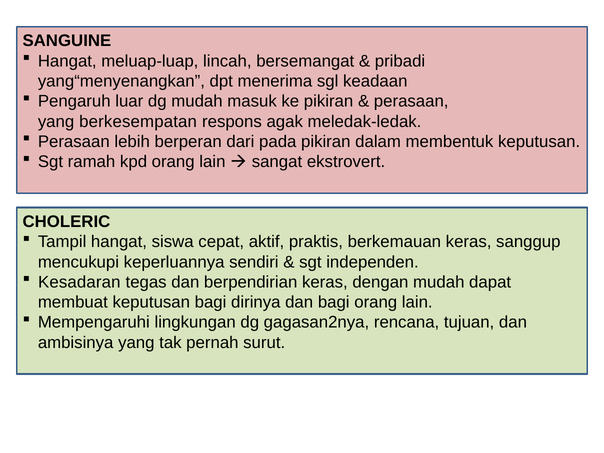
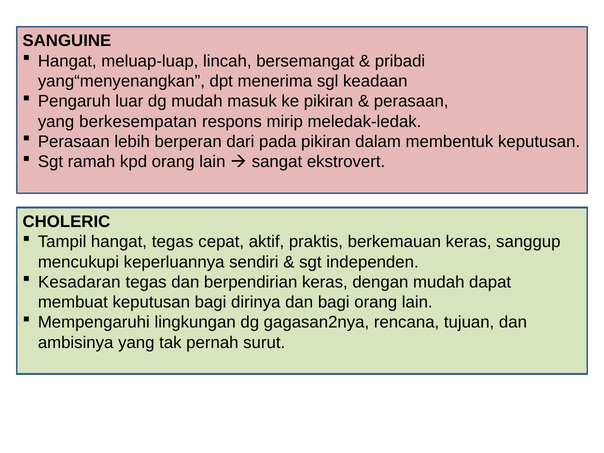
agak: agak -> mirip
hangat siswa: siswa -> tegas
